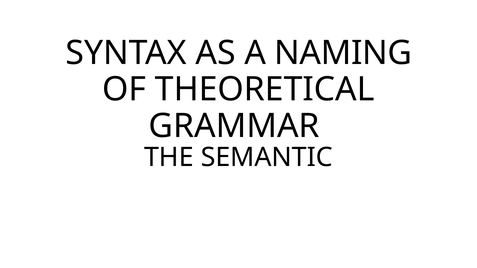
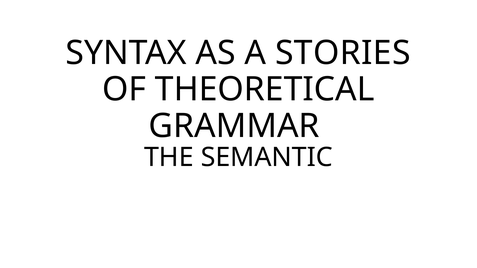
NAMING: NAMING -> STORIES
